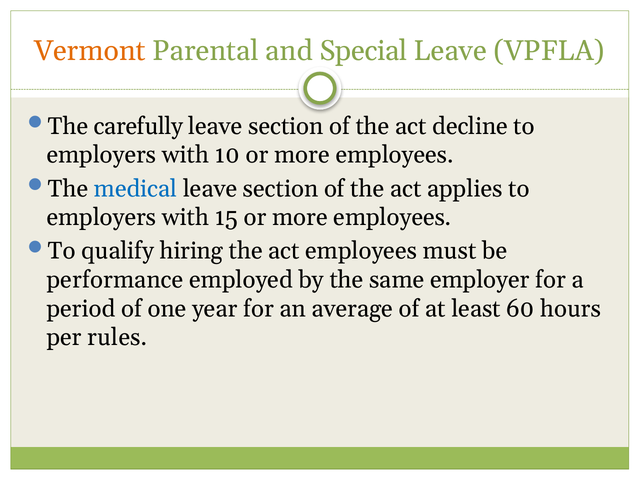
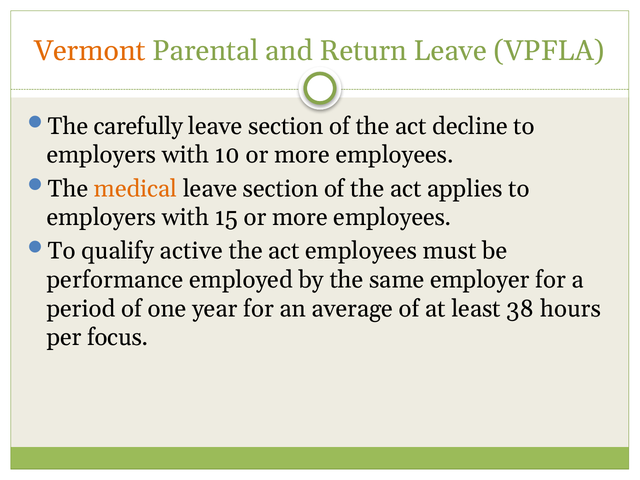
Special: Special -> Return
medical colour: blue -> orange
hiring: hiring -> active
60: 60 -> 38
rules: rules -> focus
